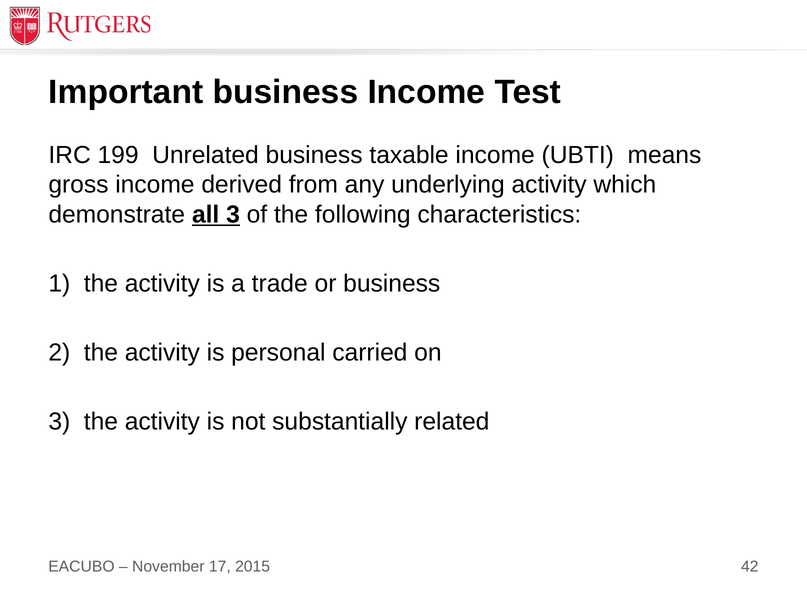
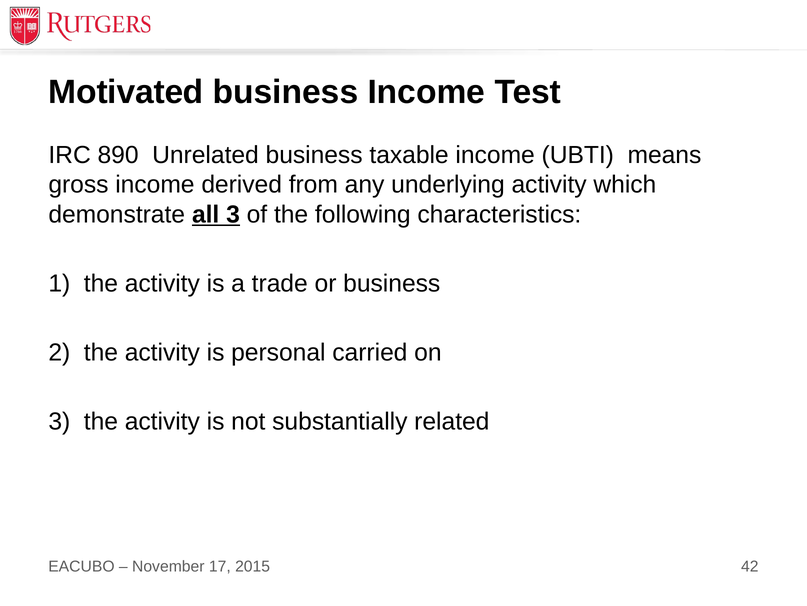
Important: Important -> Motivated
199: 199 -> 890
